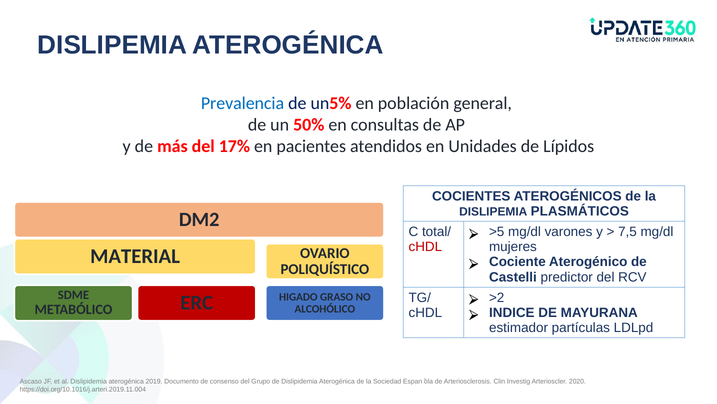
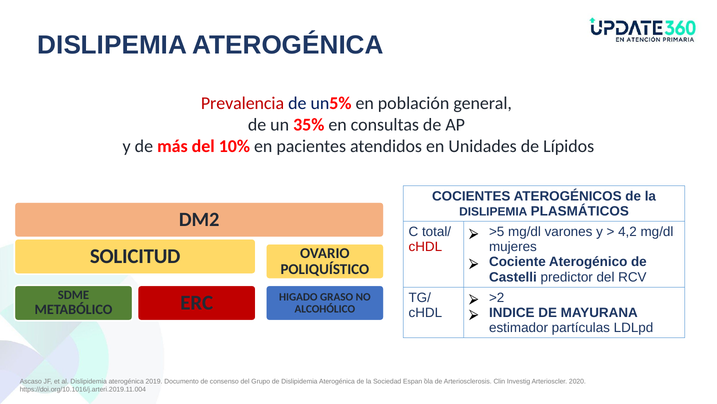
Prevalencia colour: blue -> red
50%: 50% -> 35%
17%: 17% -> 10%
7,5: 7,5 -> 4,2
MATERIAL: MATERIAL -> SOLICITUD
